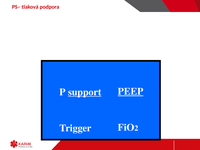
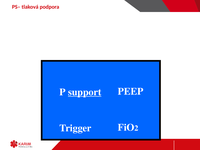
PEEP underline: present -> none
